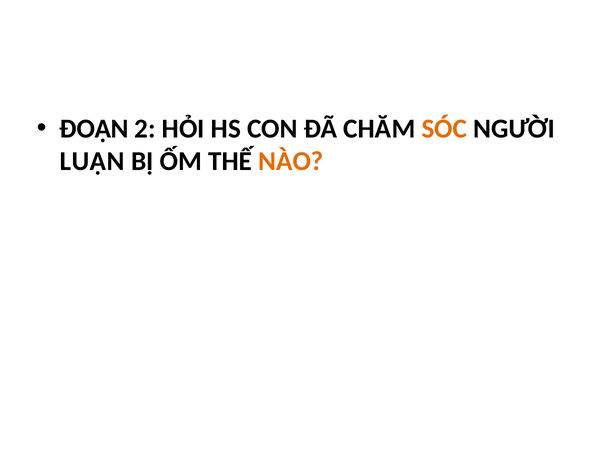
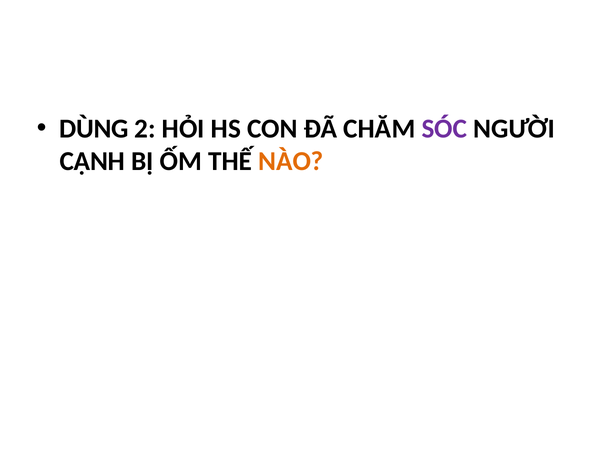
ĐOẠN: ĐOẠN -> DÙNG
SÓC colour: orange -> purple
LUẬN: LUẬN -> CẠNH
